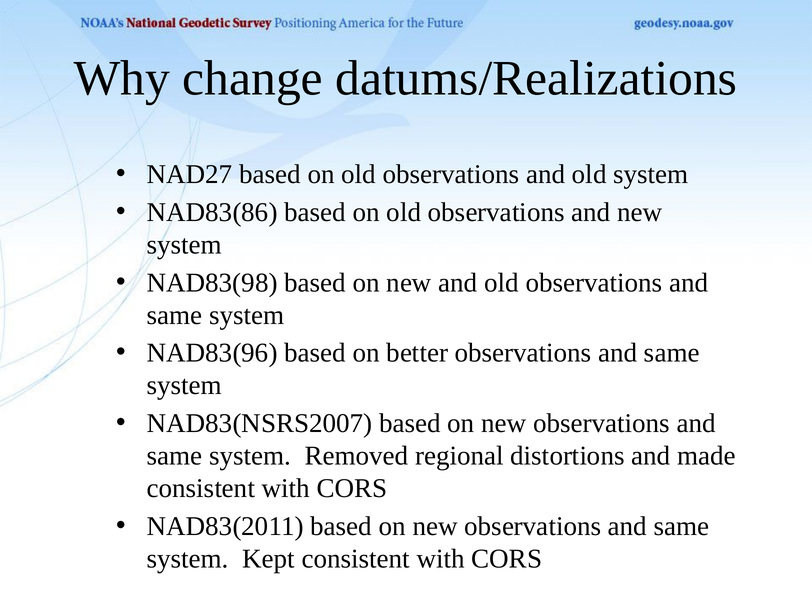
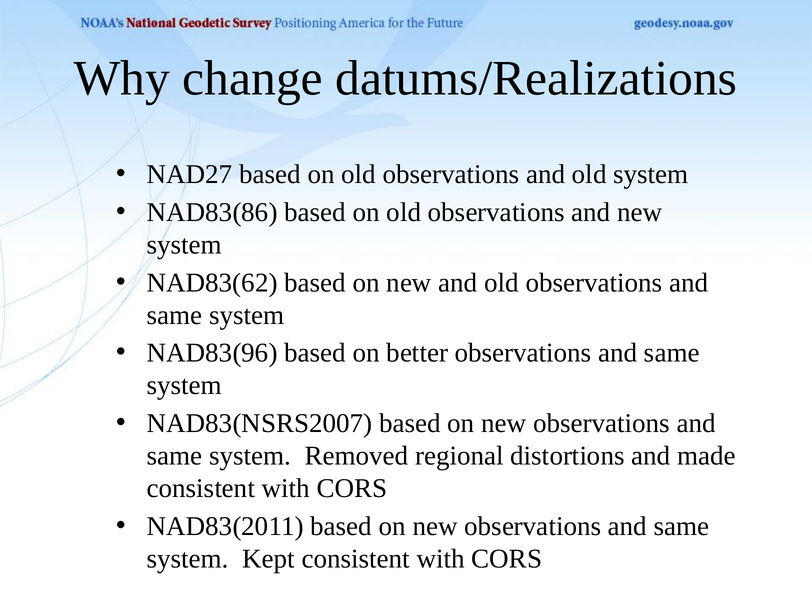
NAD83(98: NAD83(98 -> NAD83(62
